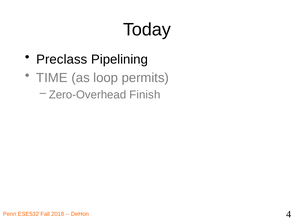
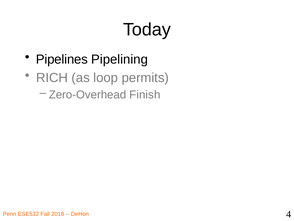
Preclass: Preclass -> Pipelines
TIME: TIME -> RICH
